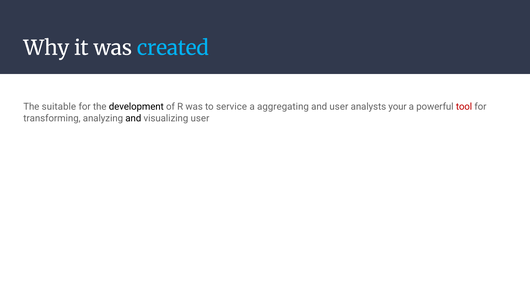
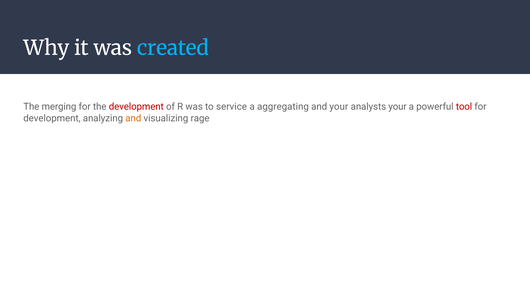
suitable: suitable -> merging
development at (136, 107) colour: black -> red
and user: user -> your
transforming at (52, 118): transforming -> development
and at (133, 118) colour: black -> orange
visualizing user: user -> rage
